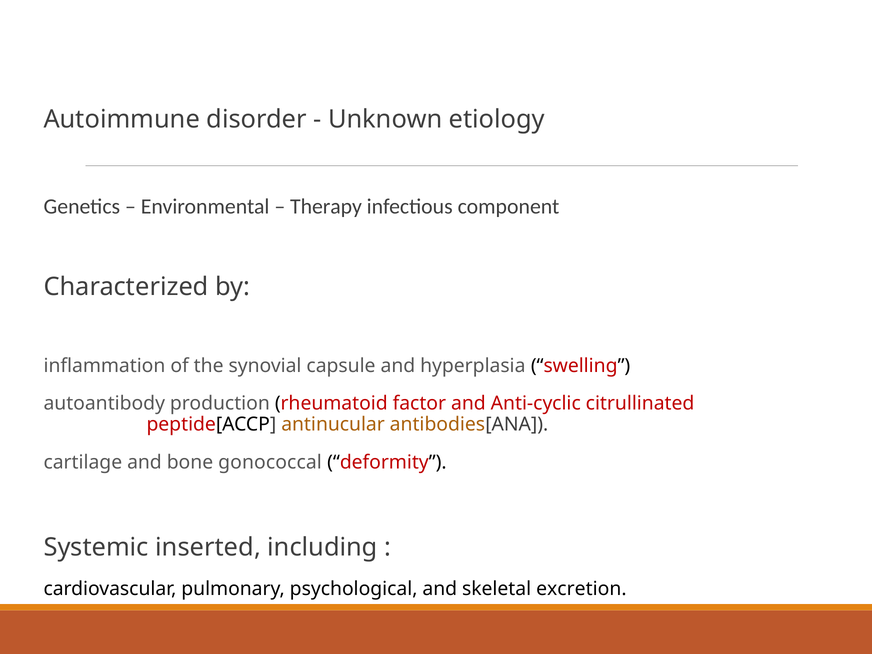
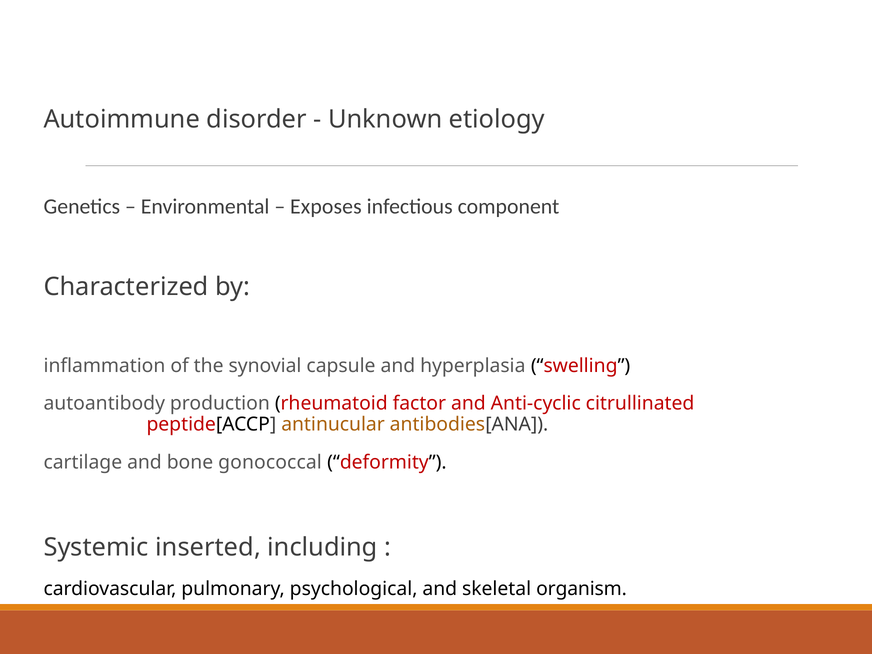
Therapy: Therapy -> Exposes
excretion: excretion -> organism
